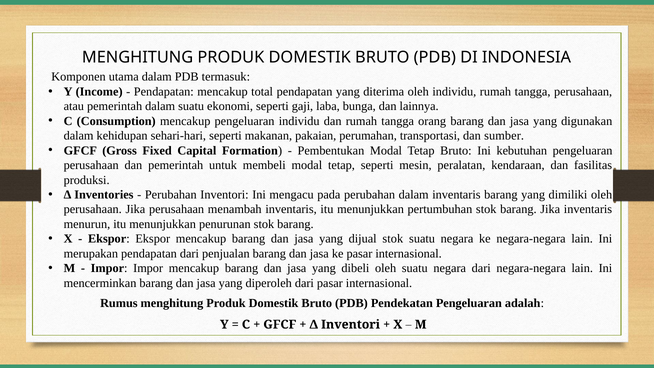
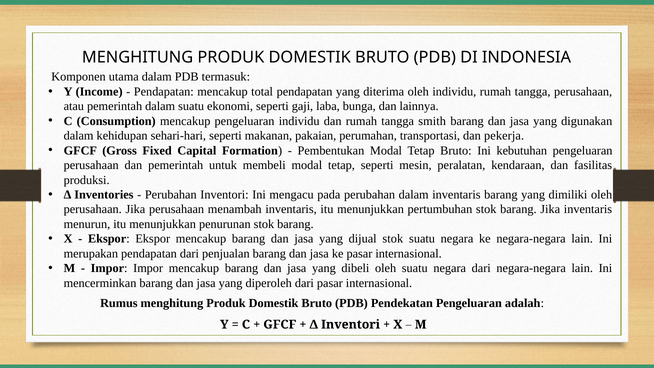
orang: orang -> smith
sumber: sumber -> pekerja
